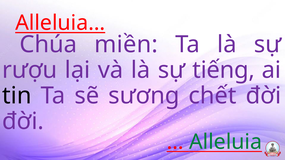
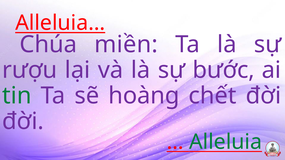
tiếng: tiếng -> bước
tin colour: black -> green
sương: sương -> hoàng
